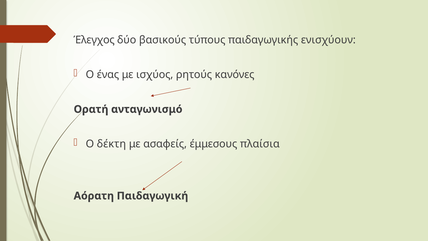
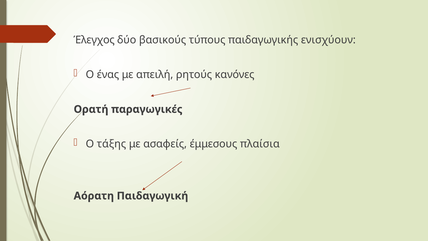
ισχύος: ισχύος -> απειλή
ανταγωνισμό: ανταγωνισμό -> παραγωγικές
δέκτη: δέκτη -> τάξης
